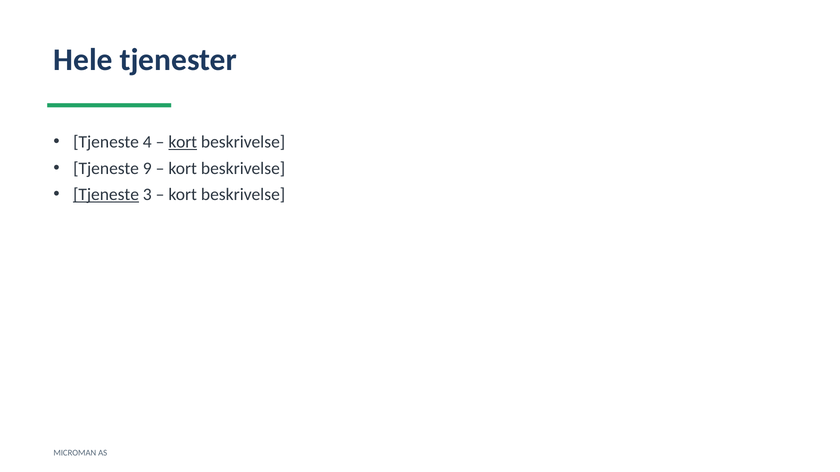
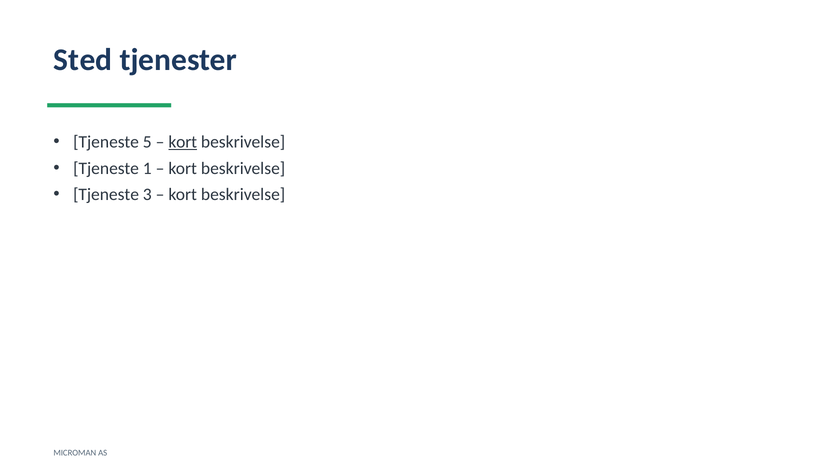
Hele: Hele -> Sted
4: 4 -> 5
9: 9 -> 1
Tjeneste at (106, 195) underline: present -> none
